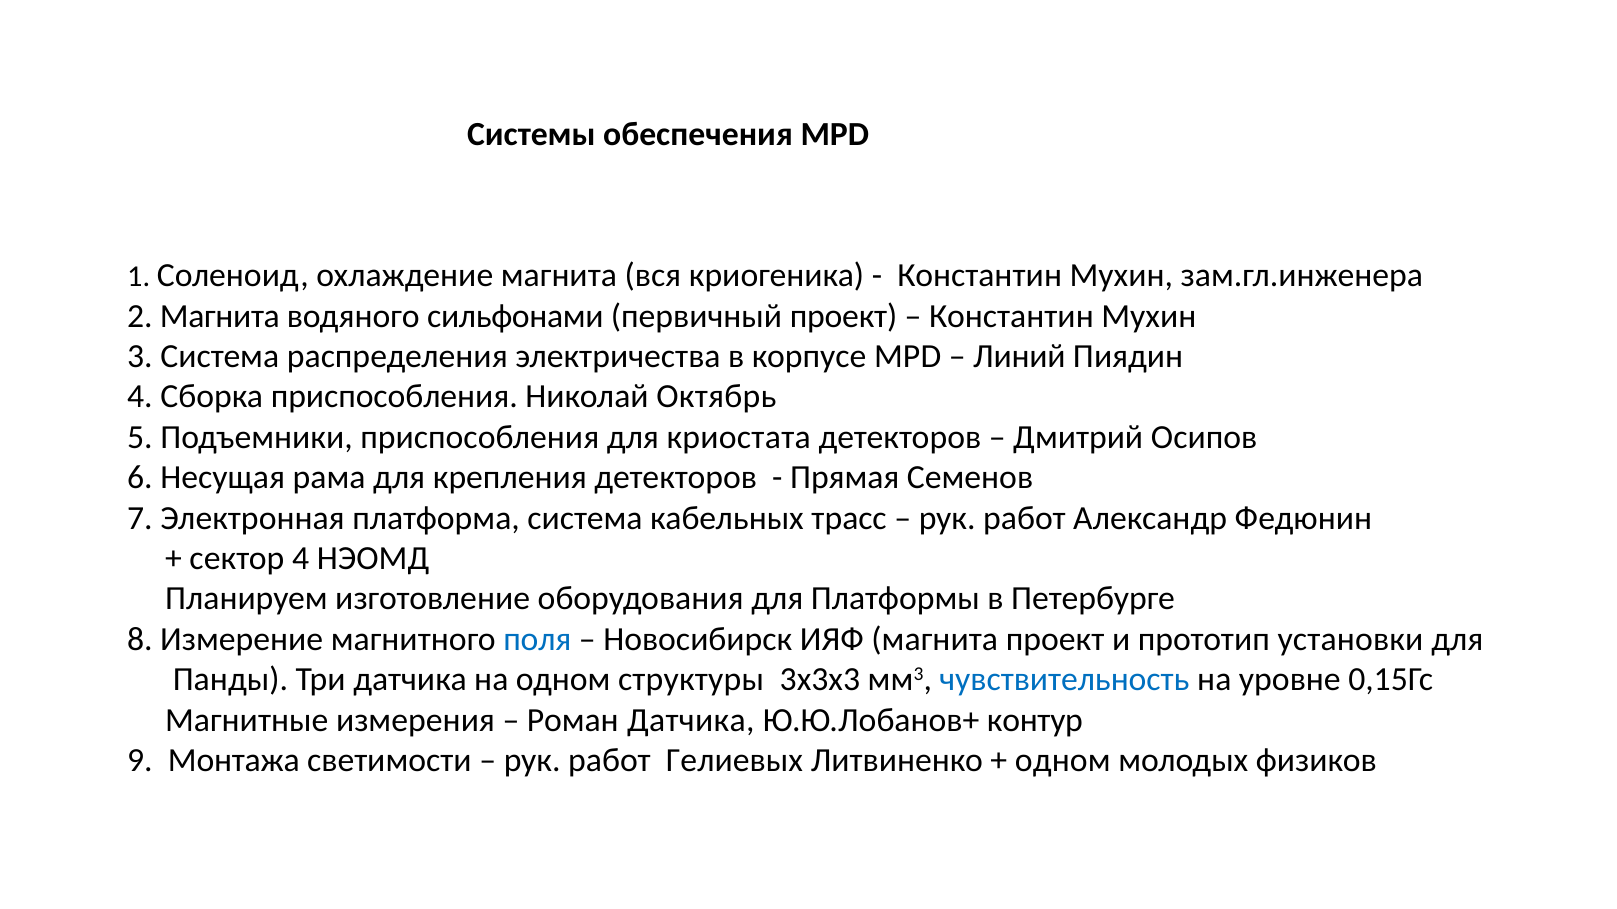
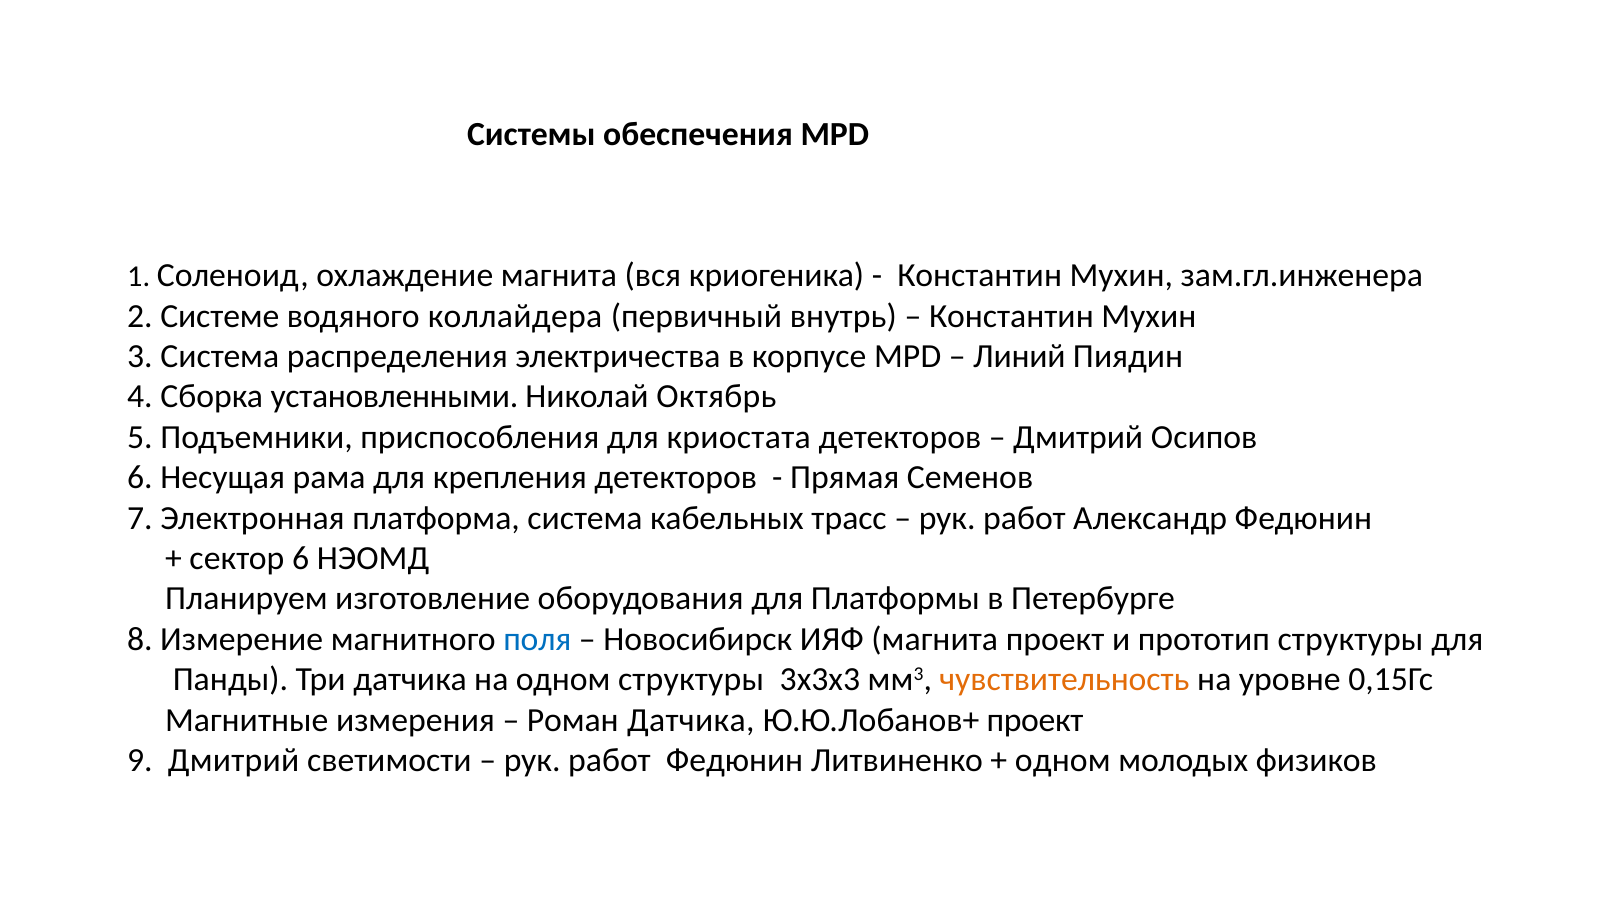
2 Магнита: Магнита -> Системе
сильфонами: сильфонами -> коллайдера
первичный проект: проект -> внутрь
Сборка приспособления: приспособления -> установленными
сектор 4: 4 -> 6
прототип установки: установки -> структуры
чувствительность colour: blue -> orange
Ю.Ю.Лобанов+ контур: контур -> проект
9 Монтажа: Монтажа -> Дмитрий
работ Гелиевых: Гелиевых -> Федюнин
